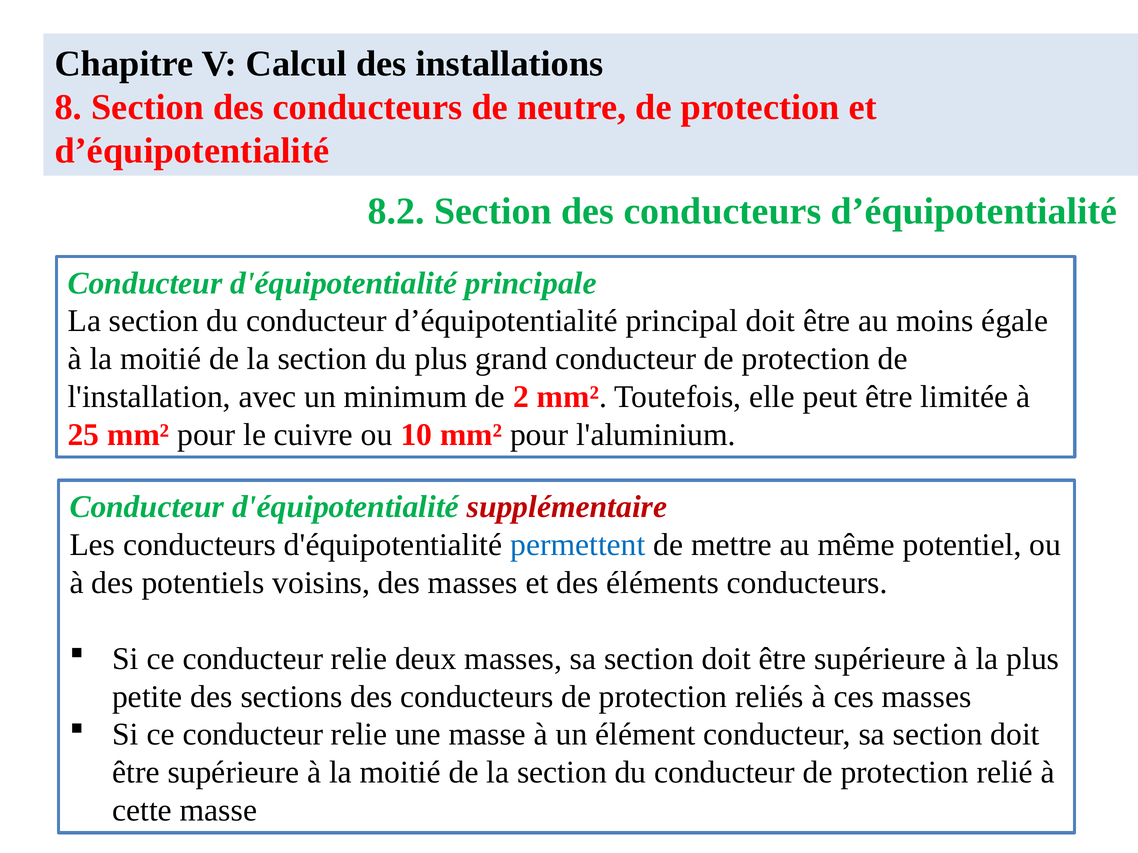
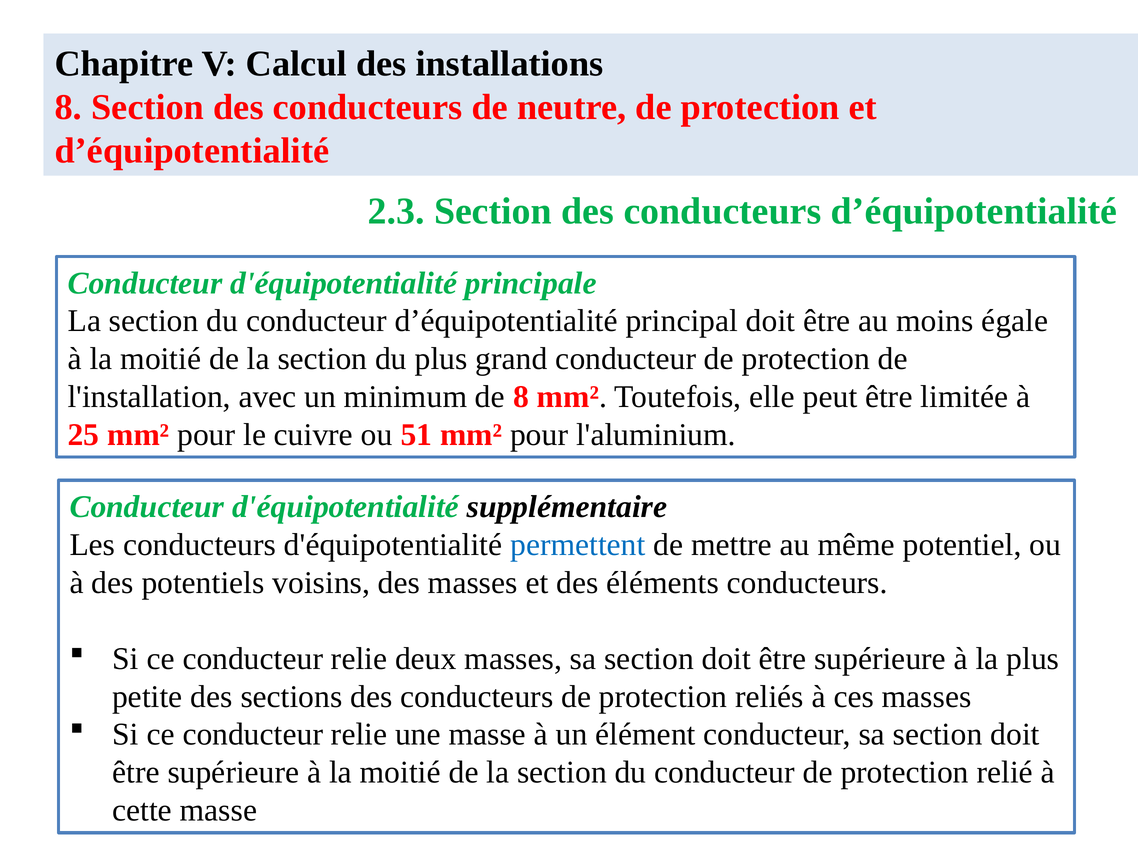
8.2: 8.2 -> 2.3
de 2: 2 -> 8
10: 10 -> 51
supplémentaire colour: red -> black
